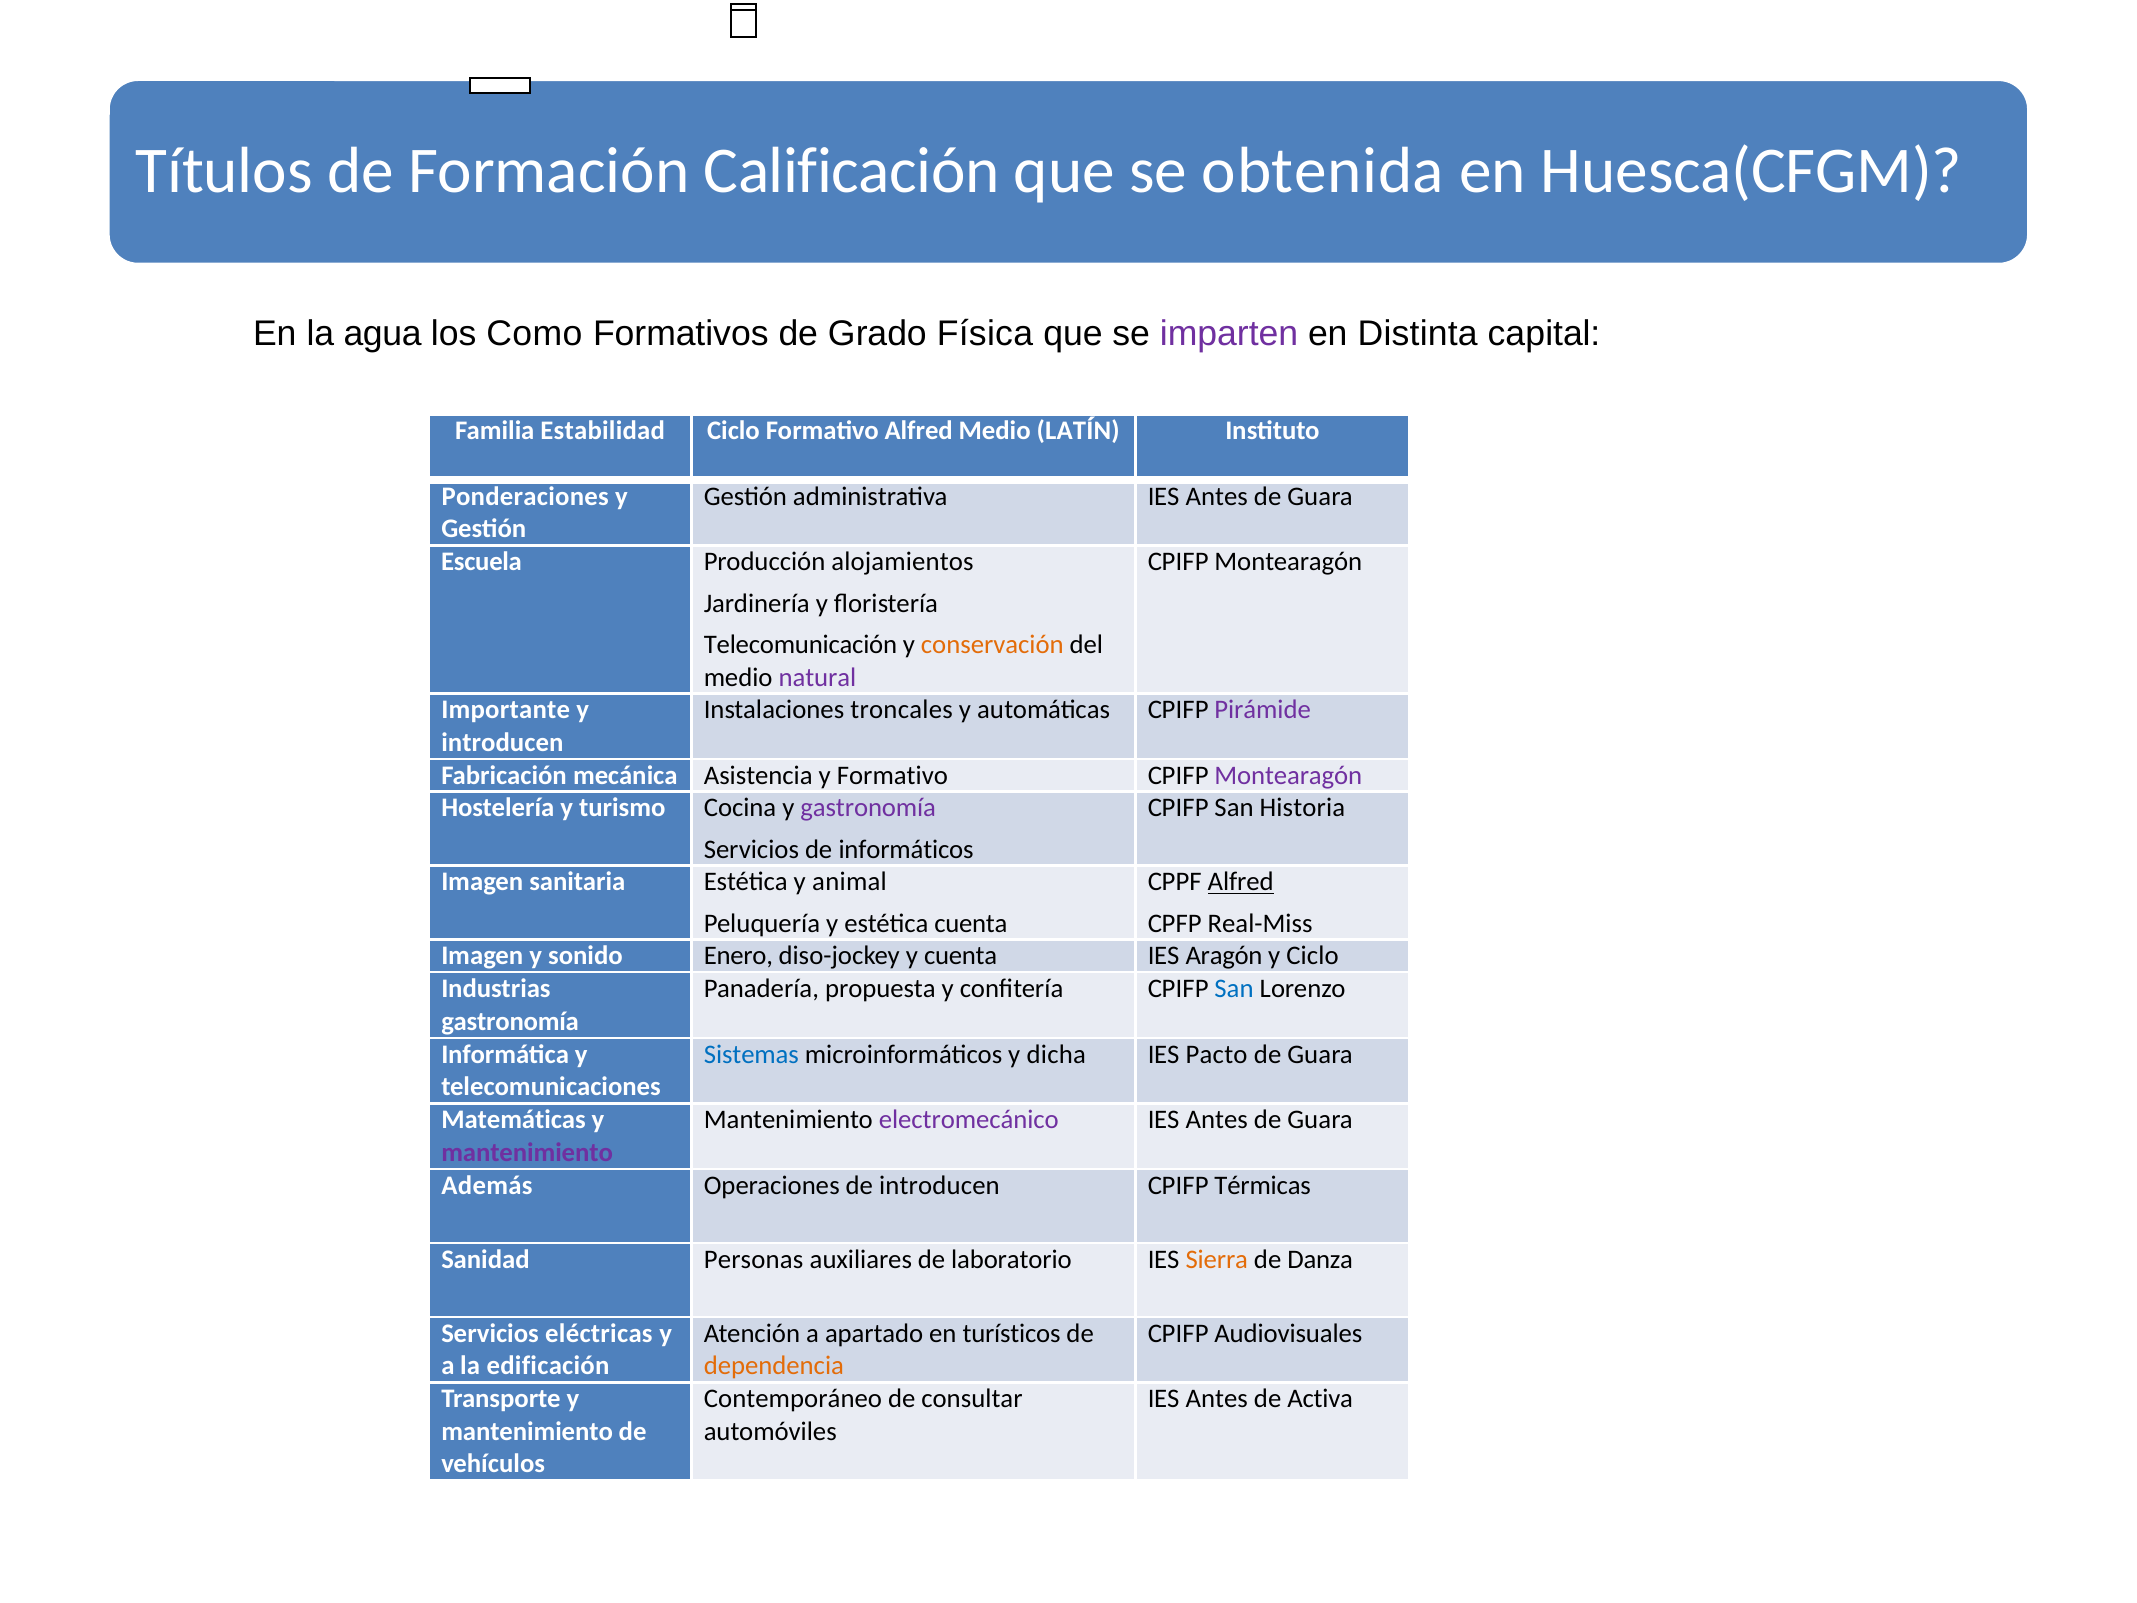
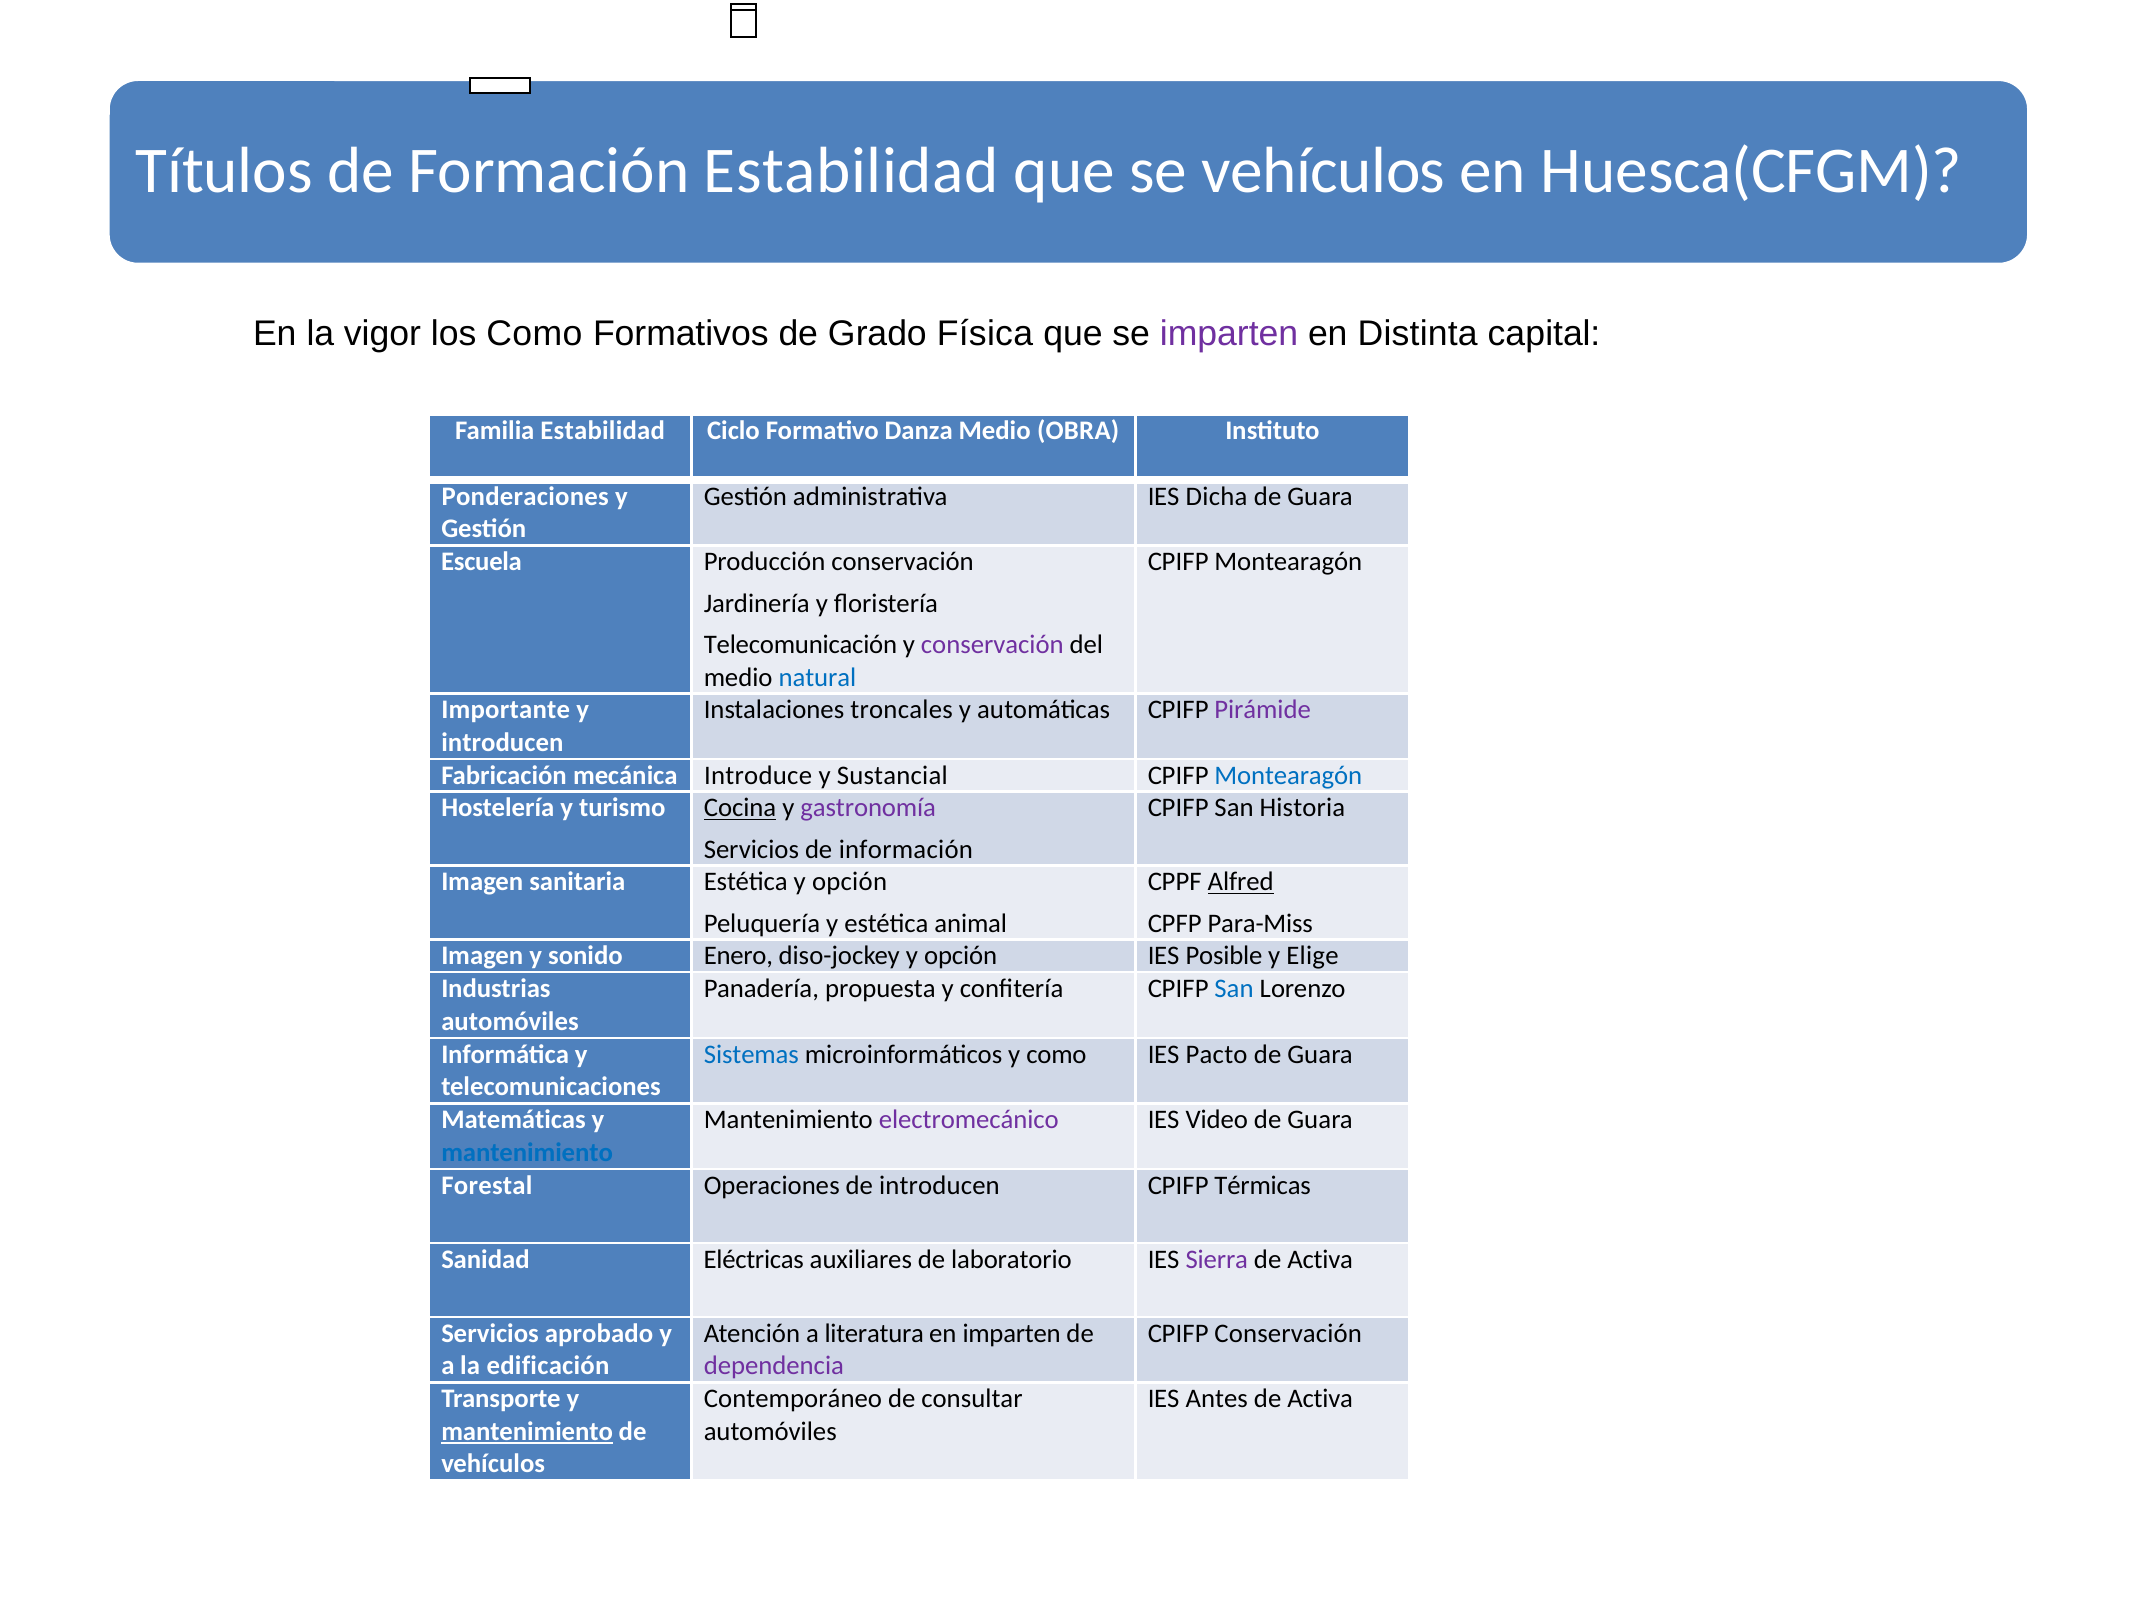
Calificación at (852, 171): Calificación -> Estabilidad
se obtenida: obtenida -> vehículos
agua: agua -> vigor
Formativo Alfred: Alfred -> Danza
LATÍN: LATÍN -> OBRA
administrativa IES Antes: Antes -> Dicha
Producción alojamientos: alojamientos -> conservación
conservación at (992, 645) colour: orange -> purple
natural colour: purple -> blue
Asistencia: Asistencia -> Introduce
y Formativo: Formativo -> Sustancial
Montearagón at (1288, 775) colour: purple -> blue
Cocina underline: none -> present
informáticos: informáticos -> información
Estética y animal: animal -> opción
estética cuenta: cuenta -> animal
Real-Miss: Real-Miss -> Para-Miss
diso-jockey y cuenta: cuenta -> opción
Aragón: Aragón -> Posible
y Ciclo: Ciclo -> Elige
gastronomía at (510, 1021): gastronomía -> automóviles
y dicha: dicha -> como
Antes at (1217, 1120): Antes -> Video
mantenimiento at (527, 1152) colour: purple -> blue
Además: Además -> Forestal
Personas: Personas -> Eléctricas
Sierra colour: orange -> purple
Danza at (1320, 1259): Danza -> Activa
eléctricas: eléctricas -> aprobado
apartado: apartado -> literatura
en turísticos: turísticos -> imparten
CPIFP Audiovisuales: Audiovisuales -> Conservación
dependencia colour: orange -> purple
mantenimiento at (527, 1431) underline: none -> present
